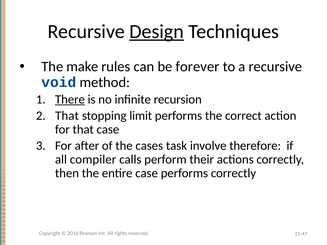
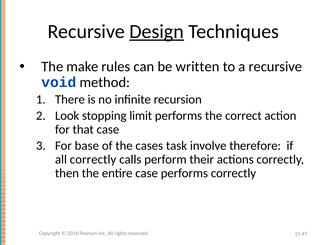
forever: forever -> written
There underline: present -> none
That at (67, 116): That -> Look
after: after -> base
all compiler: compiler -> correctly
